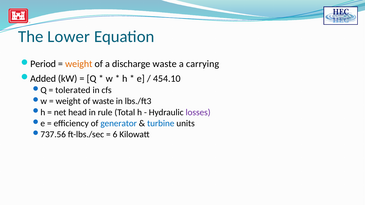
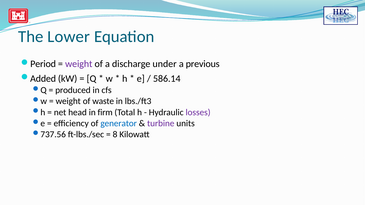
weight at (79, 64) colour: orange -> purple
discharge waste: waste -> under
carrying: carrying -> previous
454.10: 454.10 -> 586.14
tolerated: tolerated -> produced
rule: rule -> firm
turbine colour: blue -> purple
6: 6 -> 8
